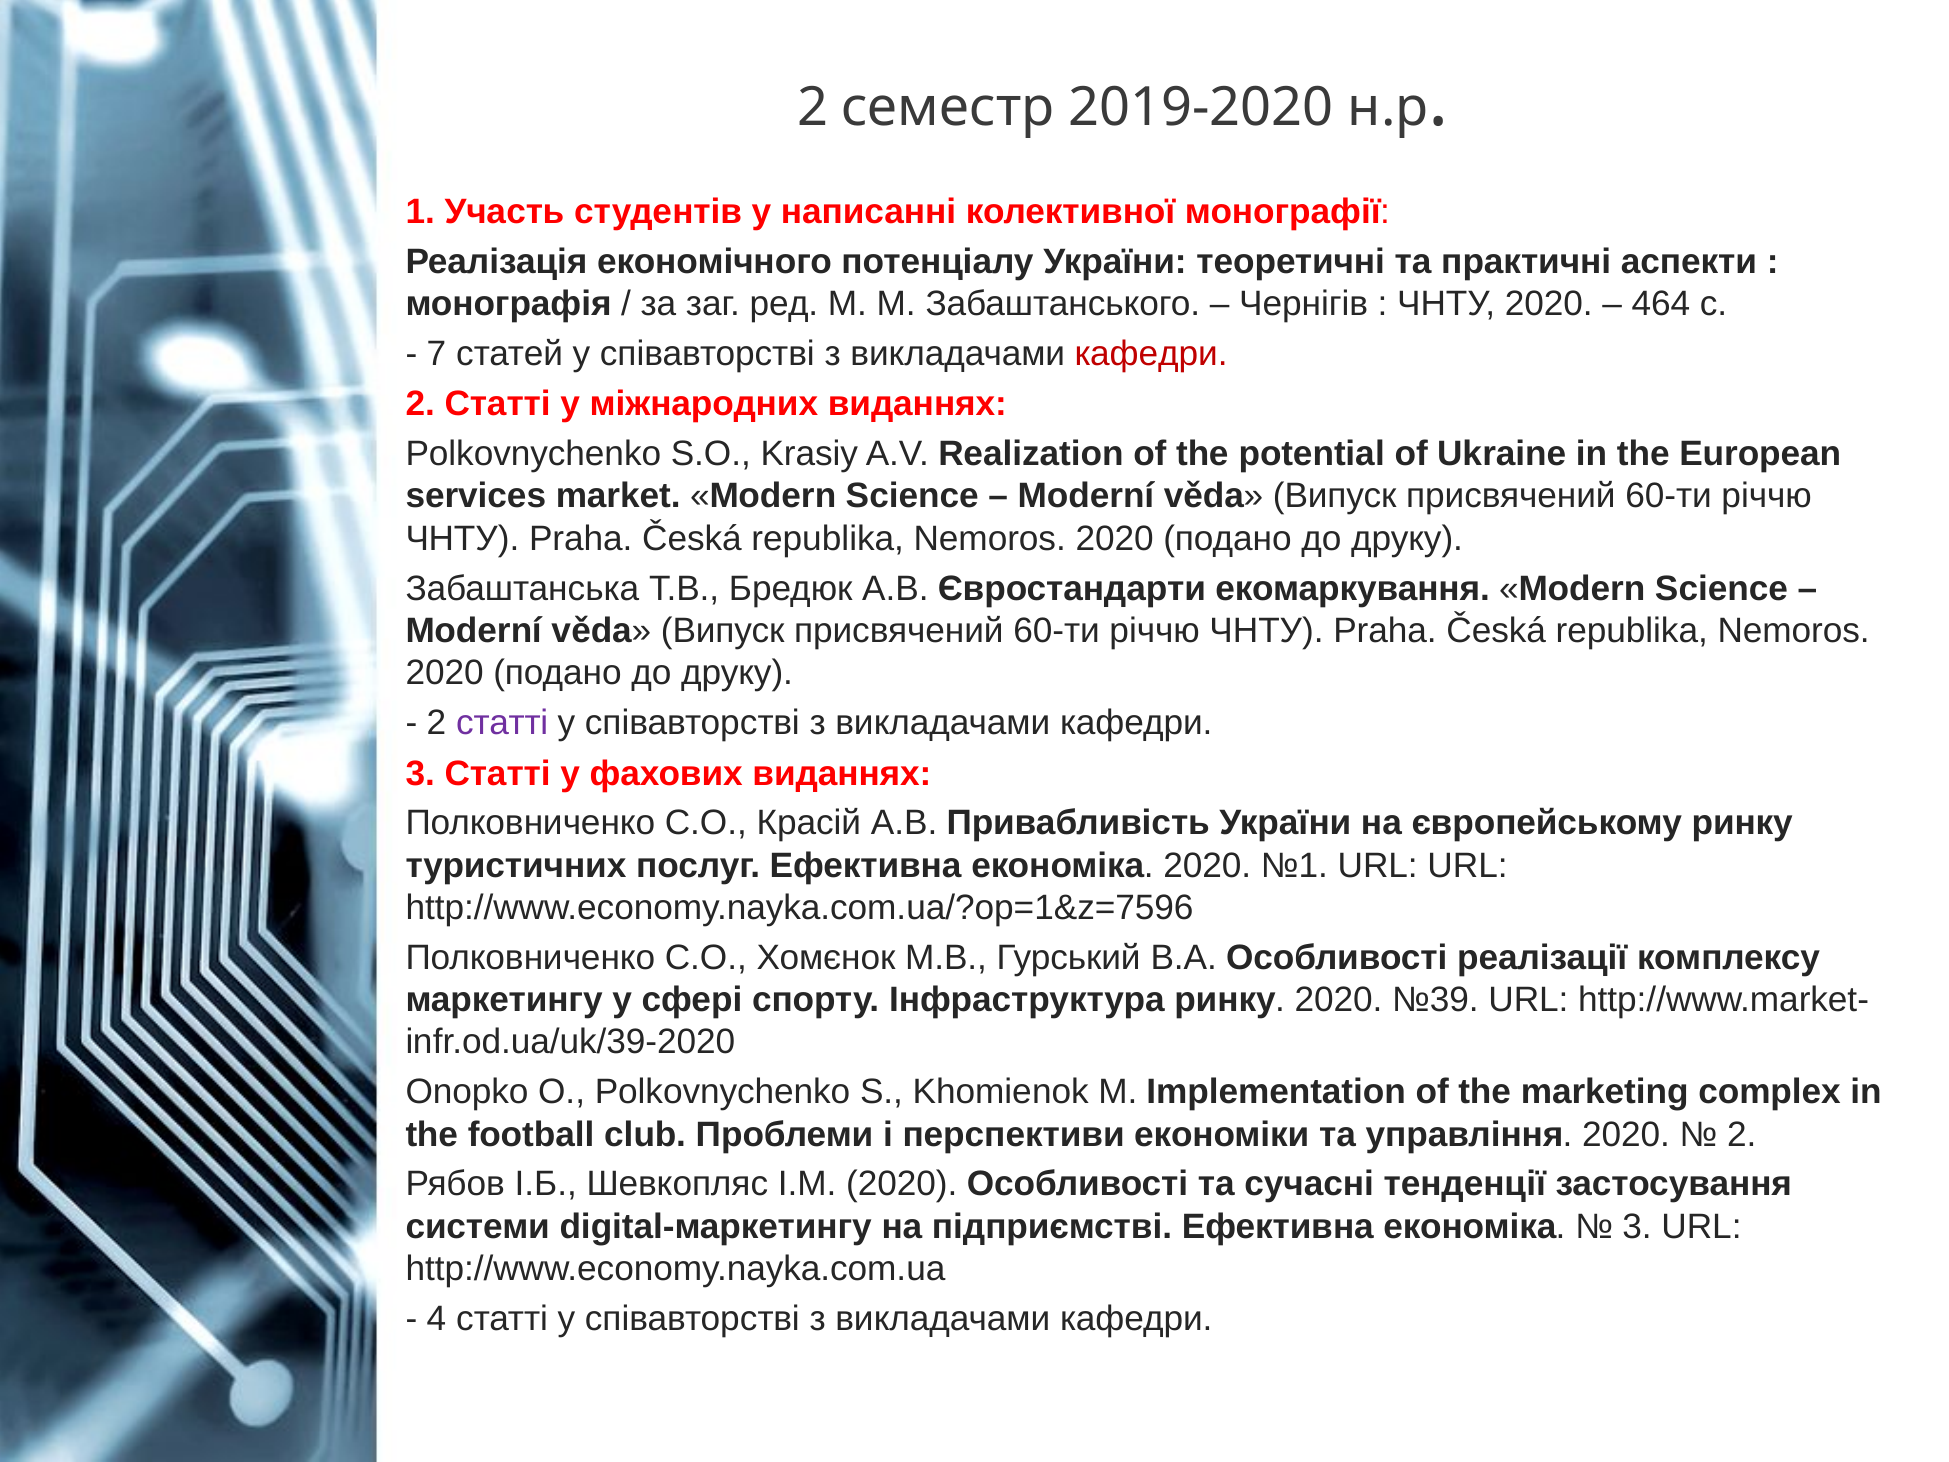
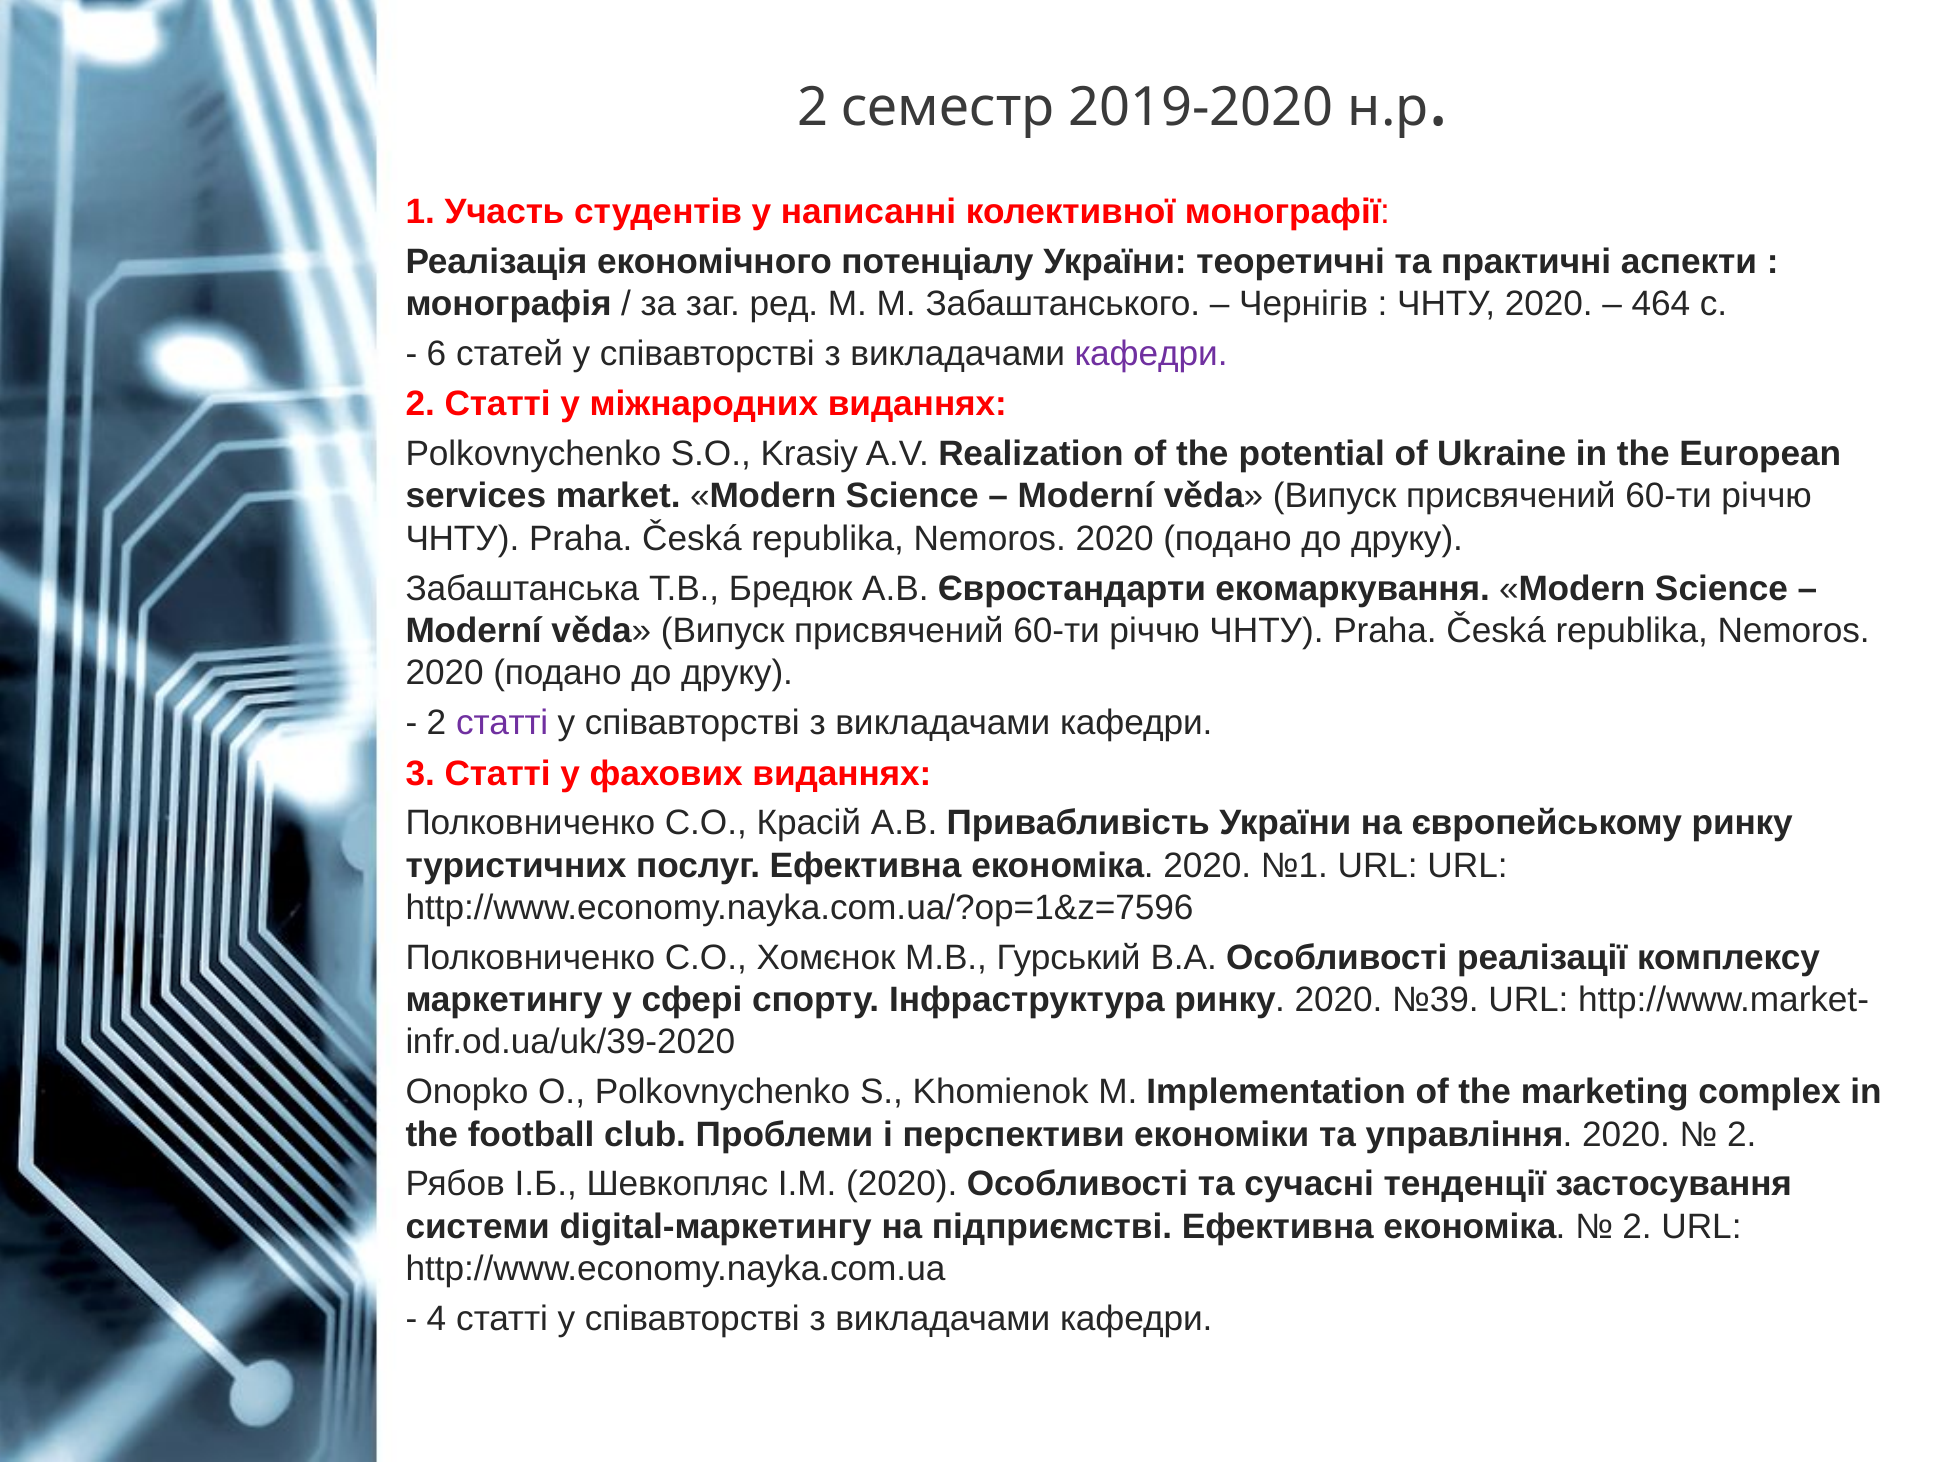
7: 7 -> 6
кафедри at (1151, 354) colour: red -> purple
3 at (1637, 1226): 3 -> 2
